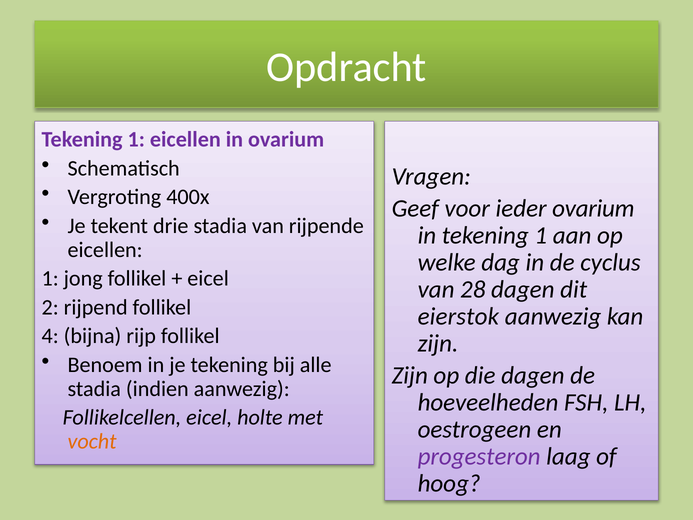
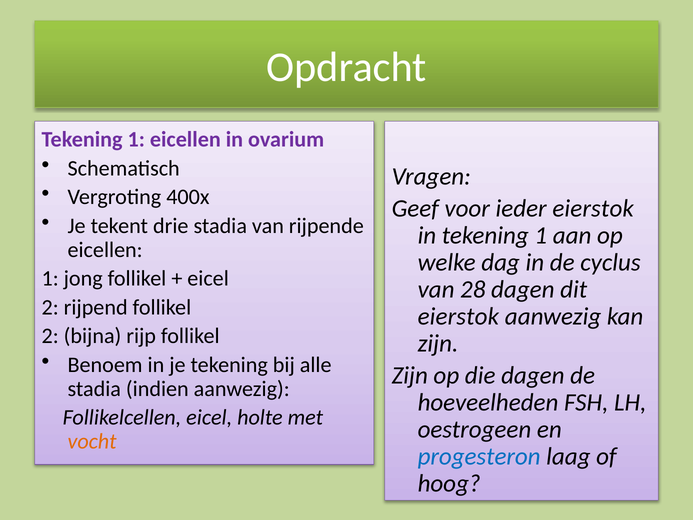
ieder ovarium: ovarium -> eierstok
4 at (50, 336): 4 -> 2
progesteron colour: purple -> blue
